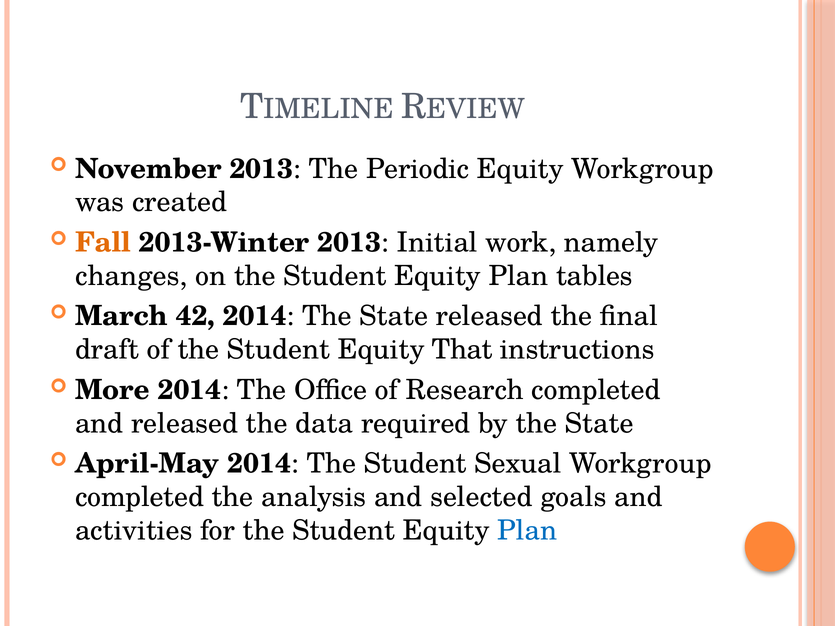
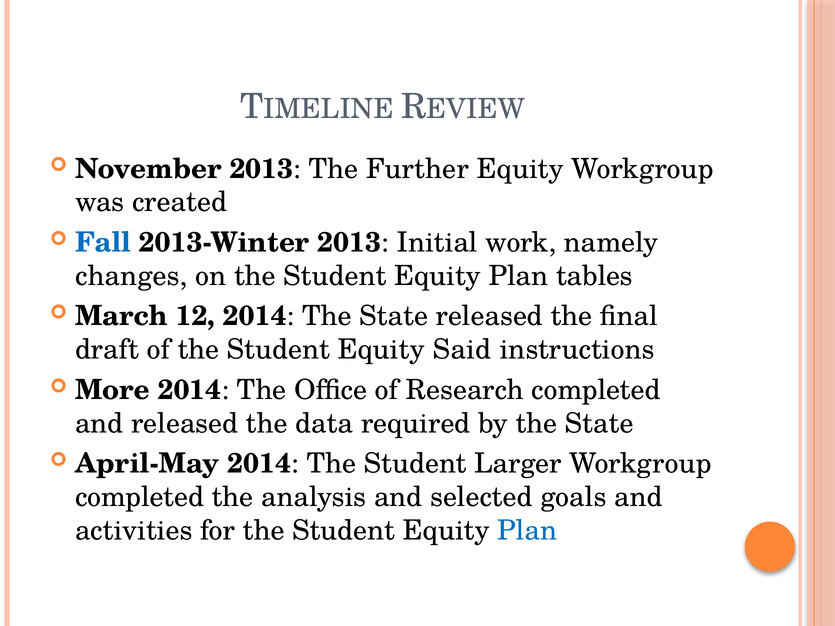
Periodic: Periodic -> Further
Fall colour: orange -> blue
42: 42 -> 12
That: That -> Said
Sexual: Sexual -> Larger
